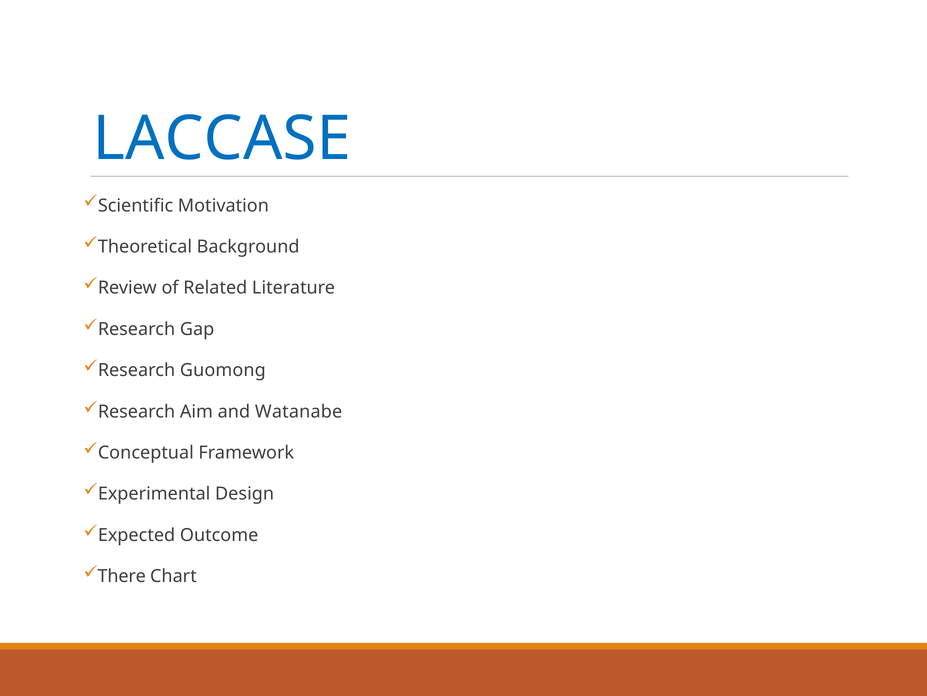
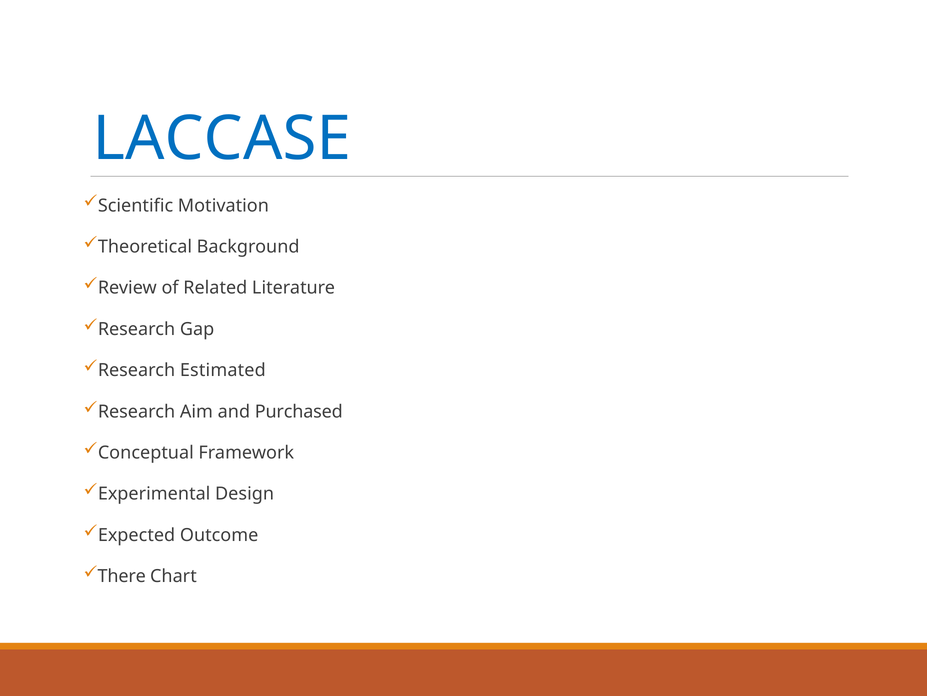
Guomong: Guomong -> Estimated
Watanabe: Watanabe -> Purchased
